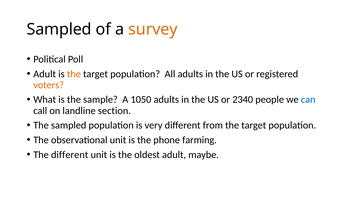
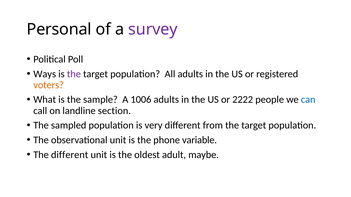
Sampled at (59, 29): Sampled -> Personal
survey colour: orange -> purple
Adult at (45, 74): Adult -> Ways
the at (74, 74) colour: orange -> purple
1050: 1050 -> 1006
2340: 2340 -> 2222
farming: farming -> variable
